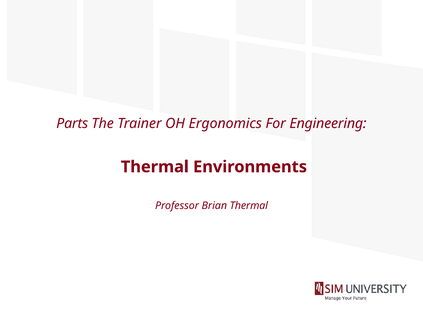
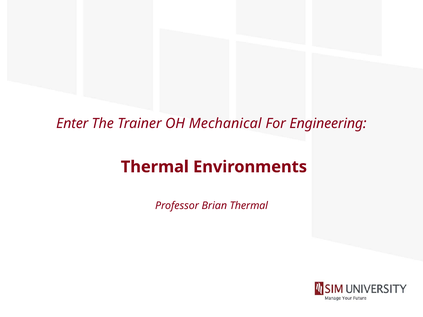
Parts: Parts -> Enter
Ergonomics: Ergonomics -> Mechanical
